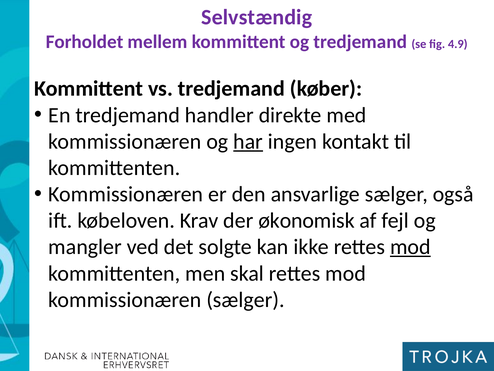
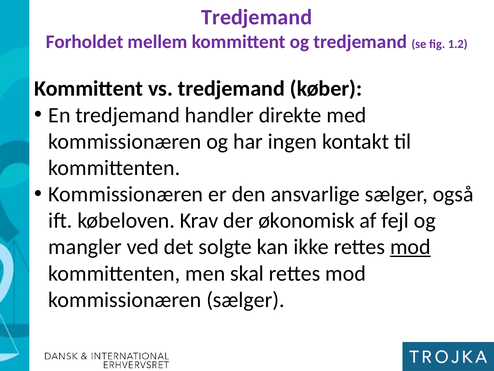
Selvstændig at (257, 17): Selvstændig -> Tredjemand
4.9: 4.9 -> 1.2
har underline: present -> none
